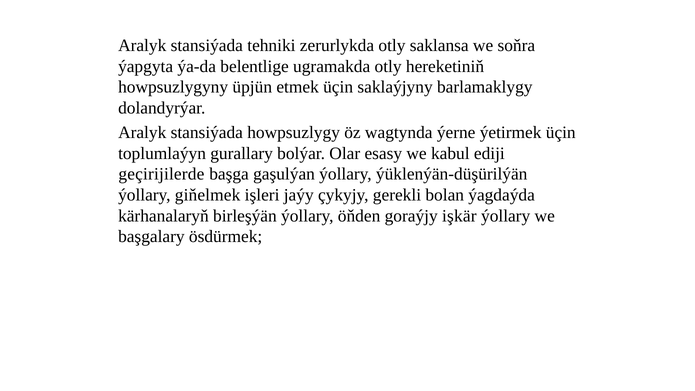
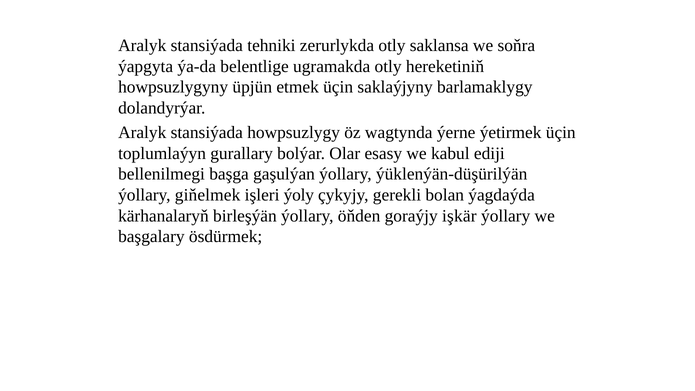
geçirijilerde: geçirijilerde -> bellenilmegi
jaýy: jaýy -> ýoly
